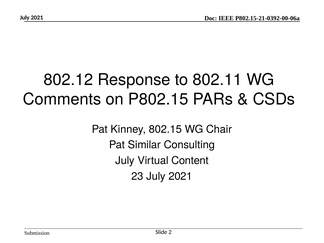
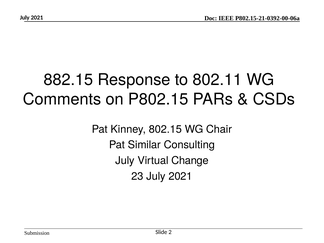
802.12: 802.12 -> 882.15
Content: Content -> Change
